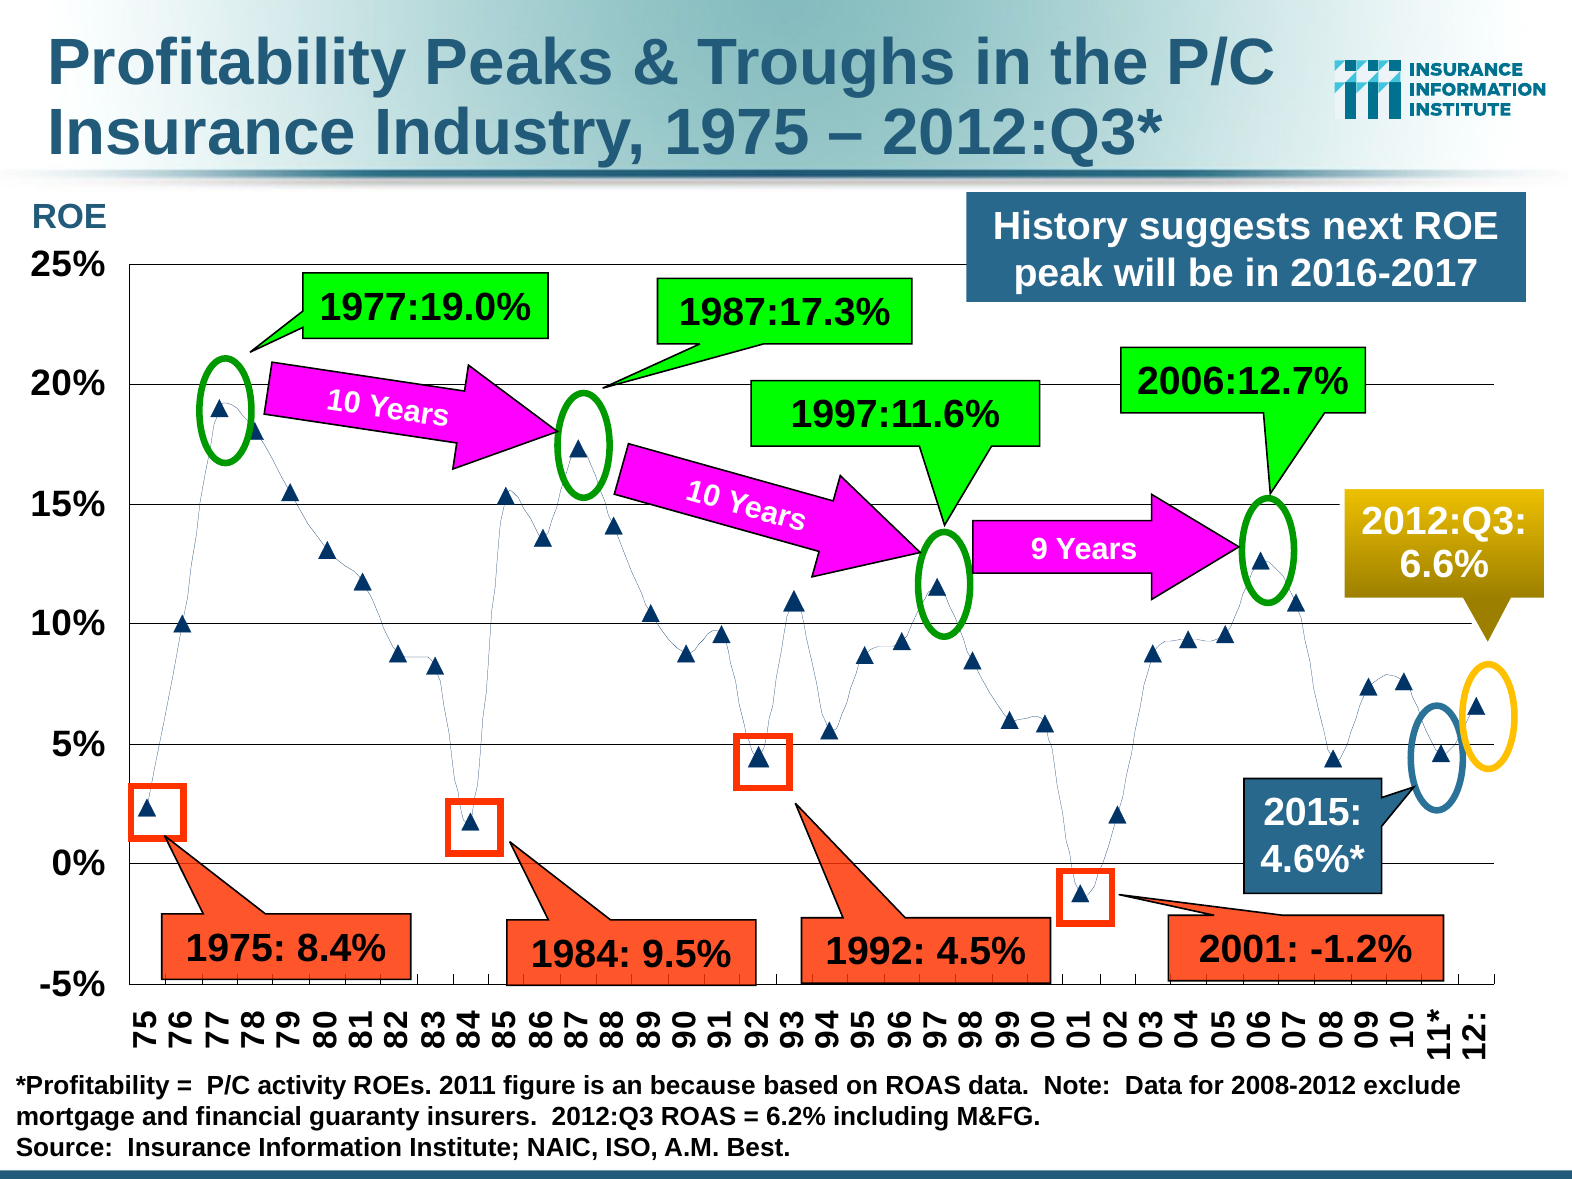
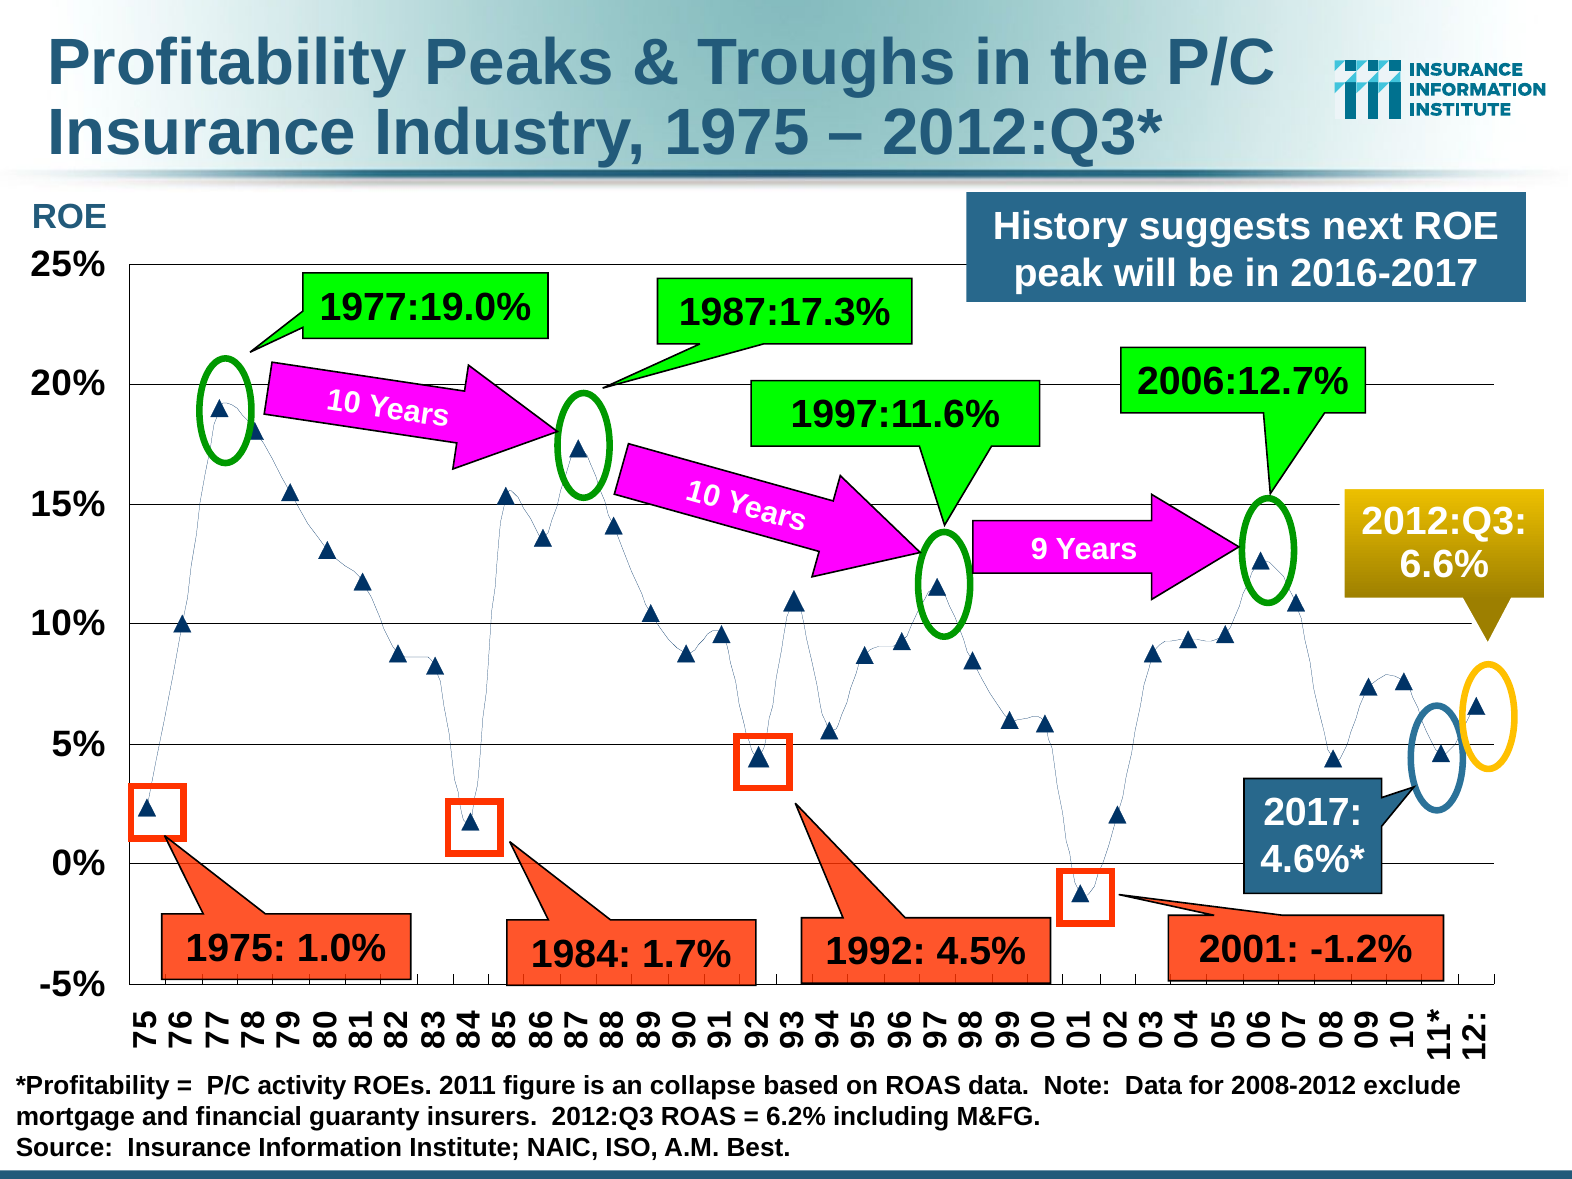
2015: 2015 -> 2017
8.4%: 8.4% -> 1.0%
9.5%: 9.5% -> 1.7%
because: because -> collapse
